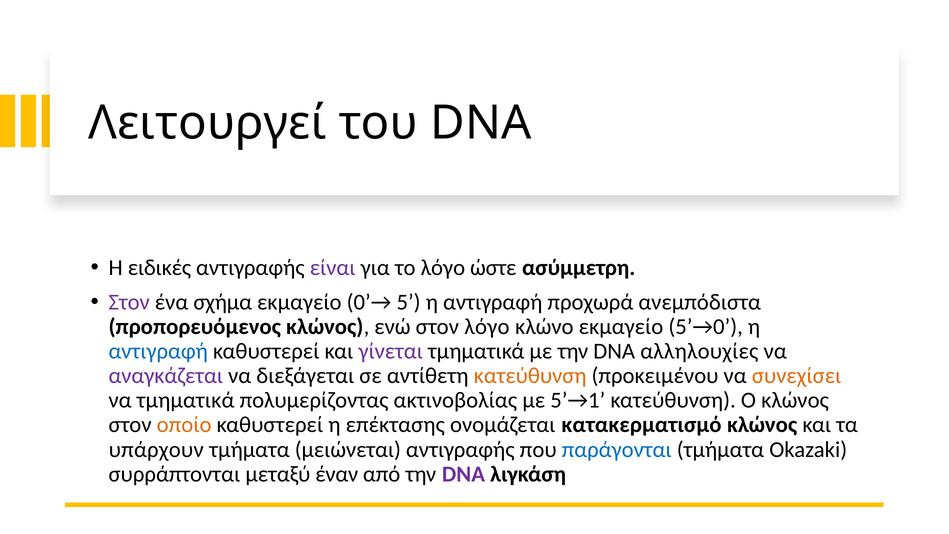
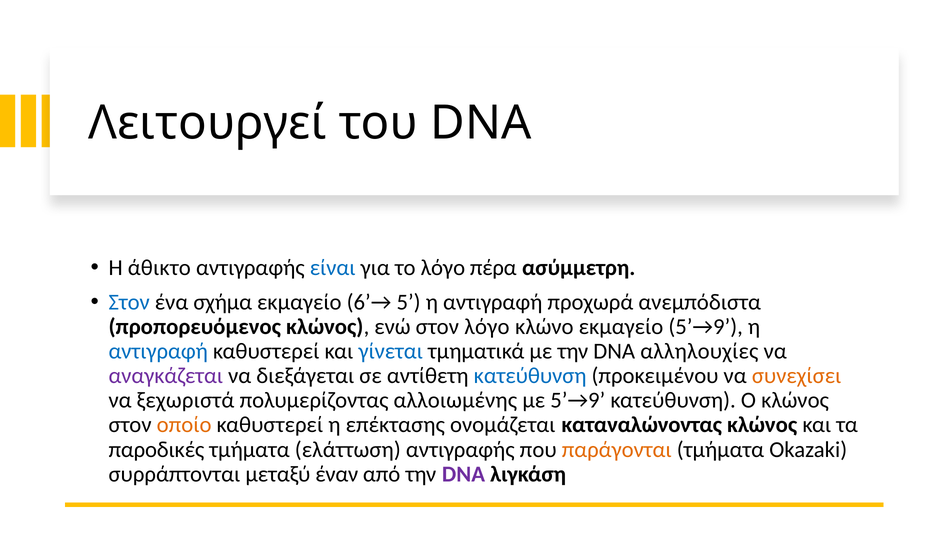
ειδικές: ειδικές -> άθικτο
είναι colour: purple -> blue
ώστε: ώστε -> πέρα
Στον at (129, 302) colour: purple -> blue
0’→: 0’→ -> 6’→
εκμαγείο 5’→0: 5’→0 -> 5’→9
γίνεται colour: purple -> blue
κατεύθυνση at (530, 376) colour: orange -> blue
να τμηματικά: τμηματικά -> ξεχωριστά
ακτινοβολίας: ακτινοβολίας -> αλλοιωμένης
με 5’→1: 5’→1 -> 5’→9
κατακερματισμό: κατακερματισμό -> καταναλώνοντας
υπάρχουν: υπάρχουν -> παροδικές
μειώνεται: μειώνεται -> ελάττωση
παράγονται colour: blue -> orange
